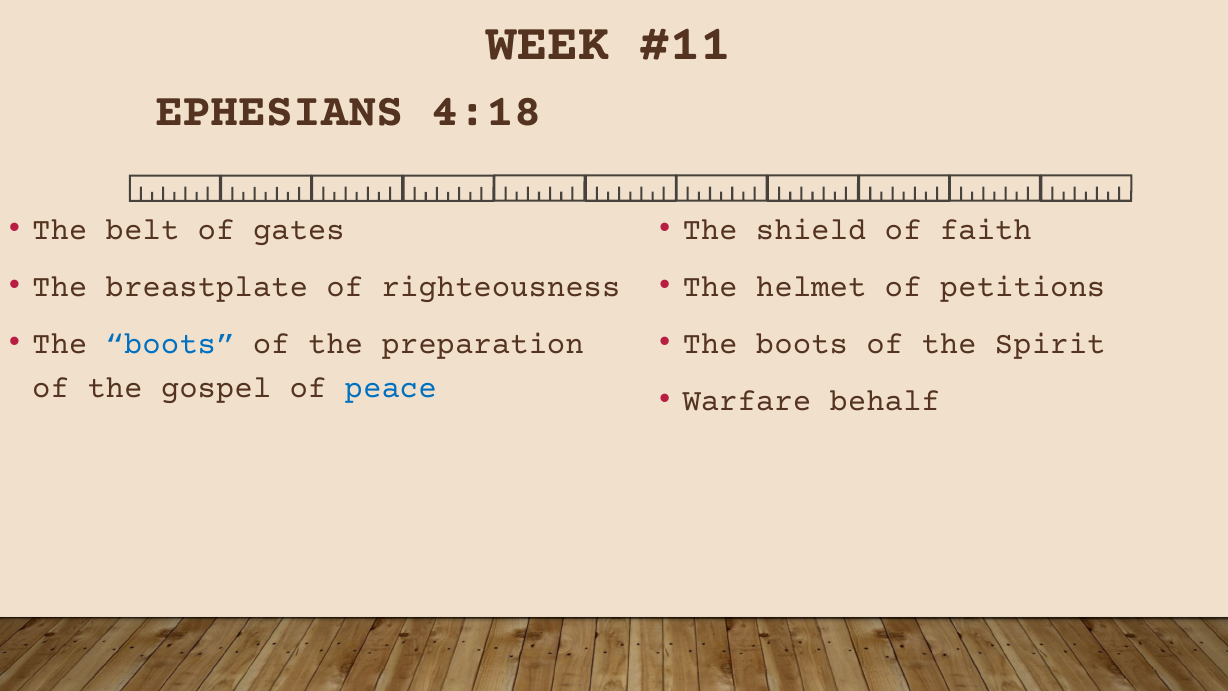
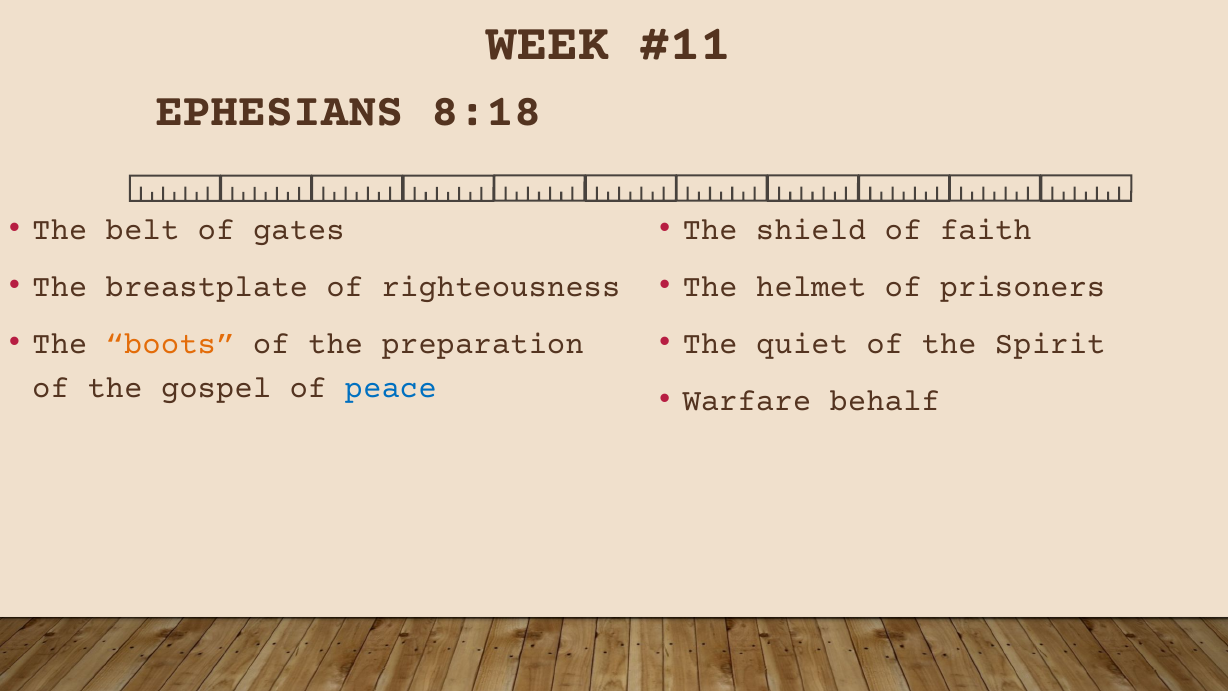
4:18: 4:18 -> 8:18
petitions: petitions -> prisoners
boots at (802, 343): boots -> quiet
boots at (170, 343) colour: blue -> orange
